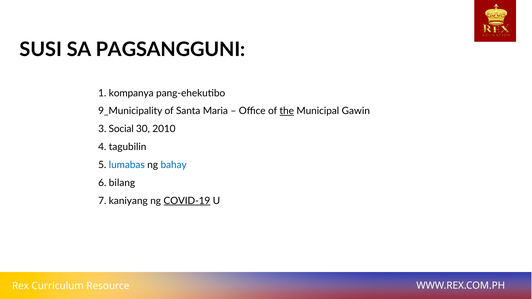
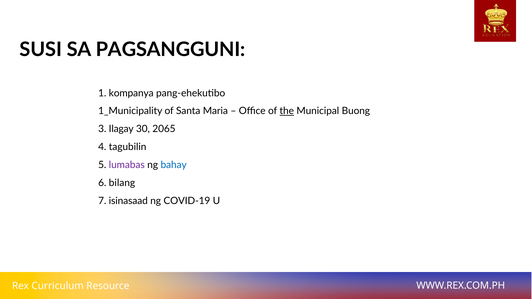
9_Municipality: 9_Municipality -> 1_Municipality
Gawin: Gawin -> Buong
Social: Social -> Ilagay
2010: 2010 -> 2065
lumabas colour: blue -> purple
kaniyang: kaniyang -> isinasaad
COVID-19 underline: present -> none
